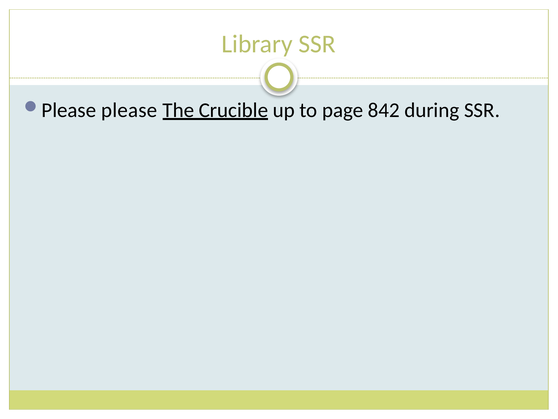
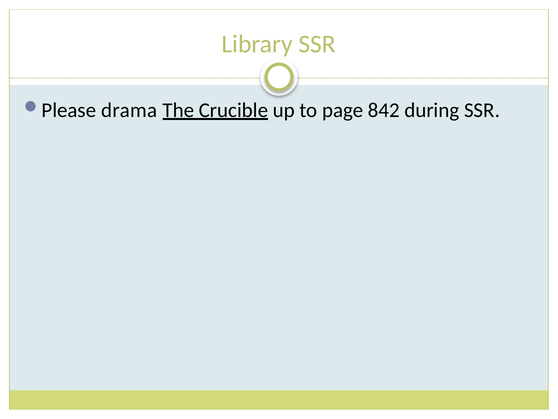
please: please -> drama
